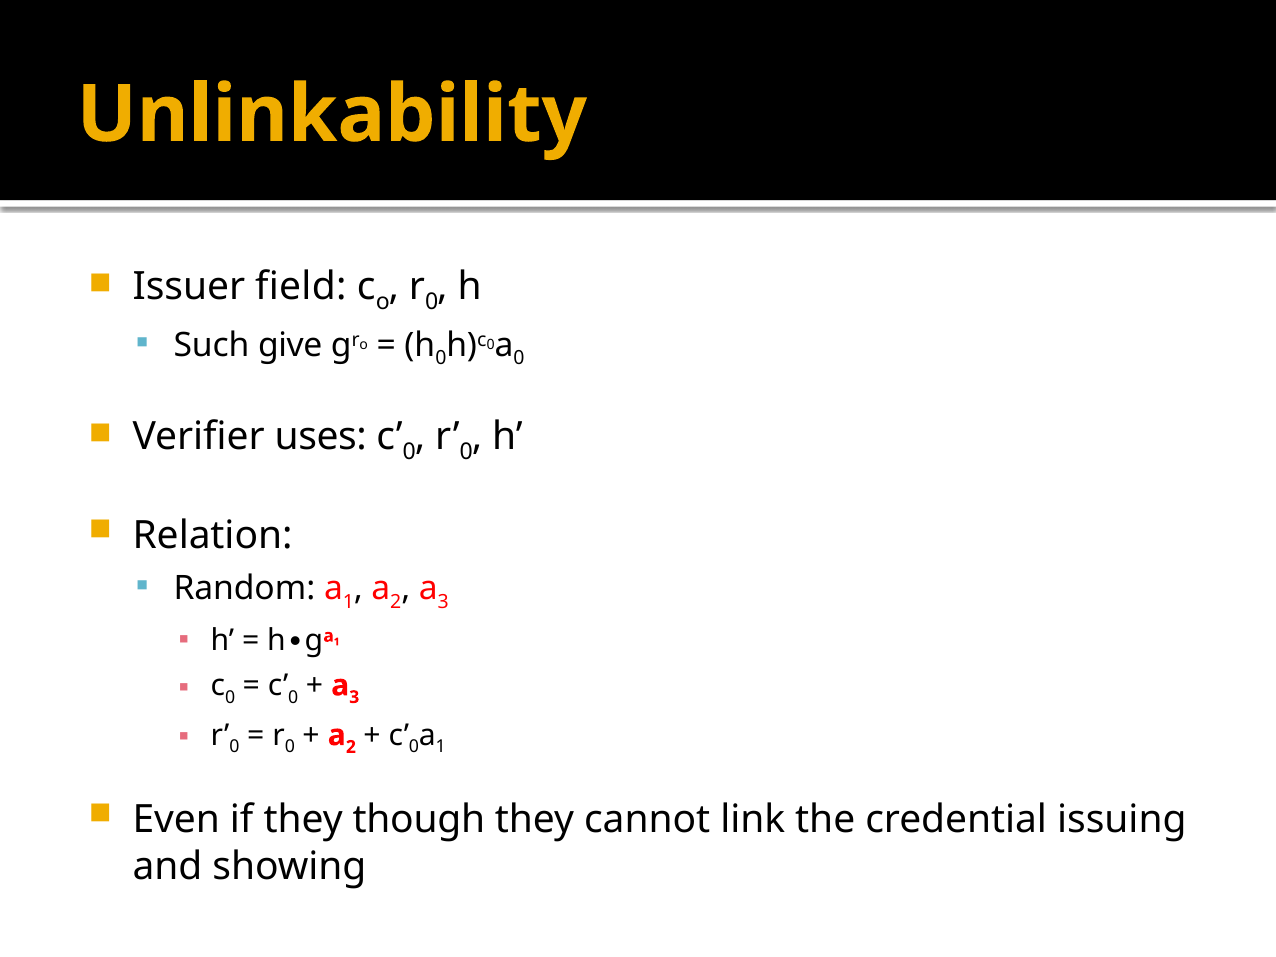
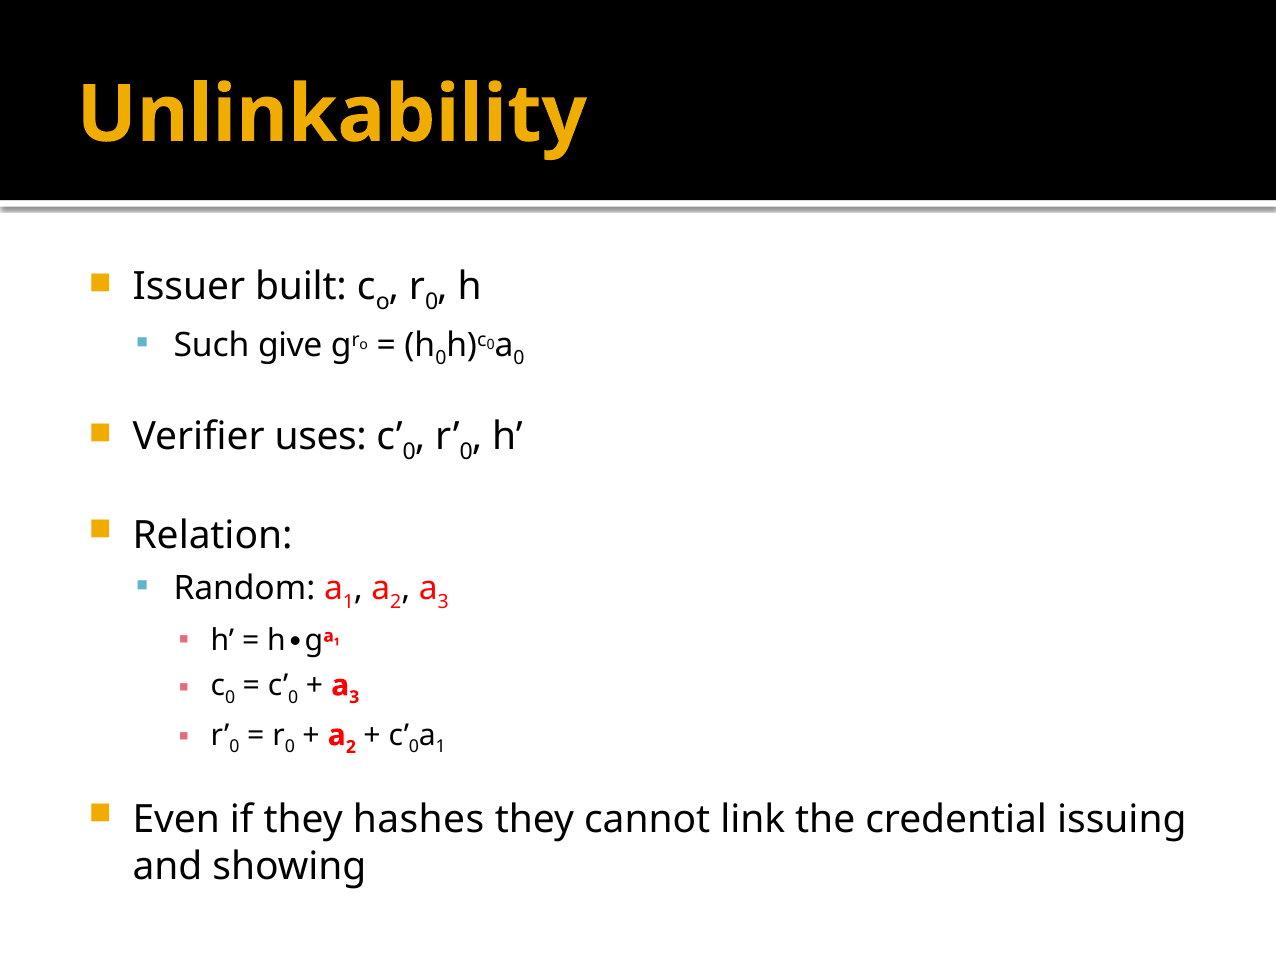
field: field -> built
though: though -> hashes
